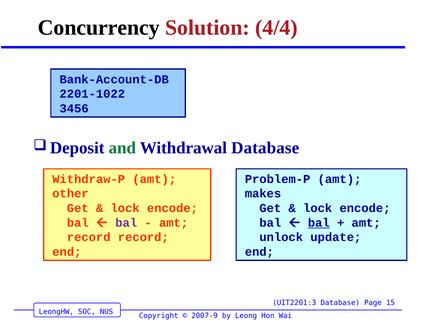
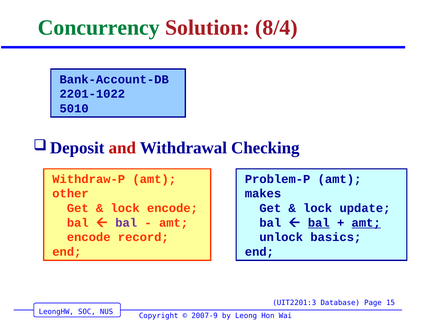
Concurrency colour: black -> green
4/4: 4/4 -> 8/4
3456: 3456 -> 5010
and colour: green -> red
Withdrawal Database: Database -> Checking
encode at (365, 208): encode -> update
amt at (366, 223) underline: none -> present
record at (89, 237): record -> encode
update: update -> basics
